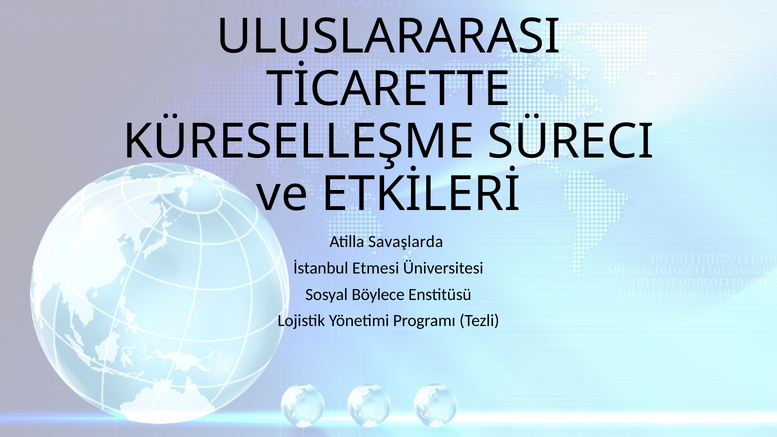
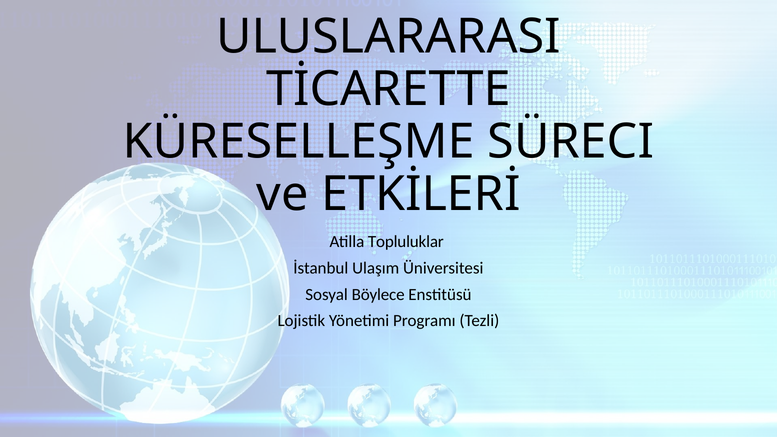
Savaşlarda: Savaşlarda -> Topluluklar
Etmesi: Etmesi -> Ulaşım
